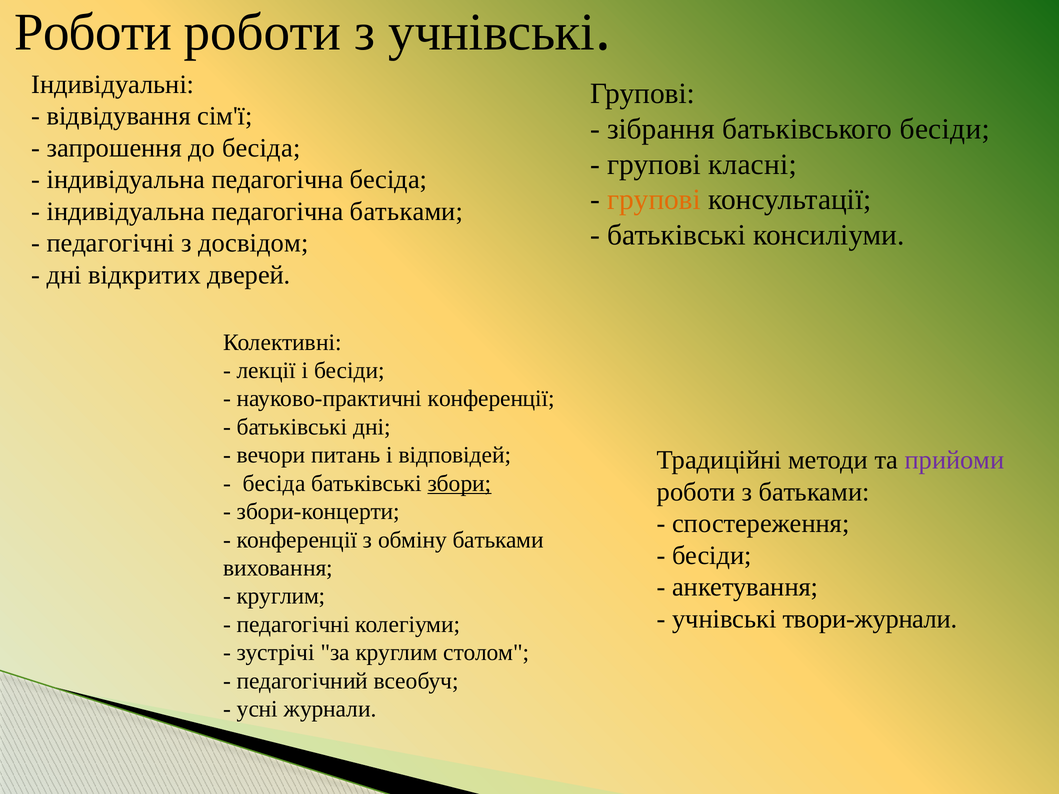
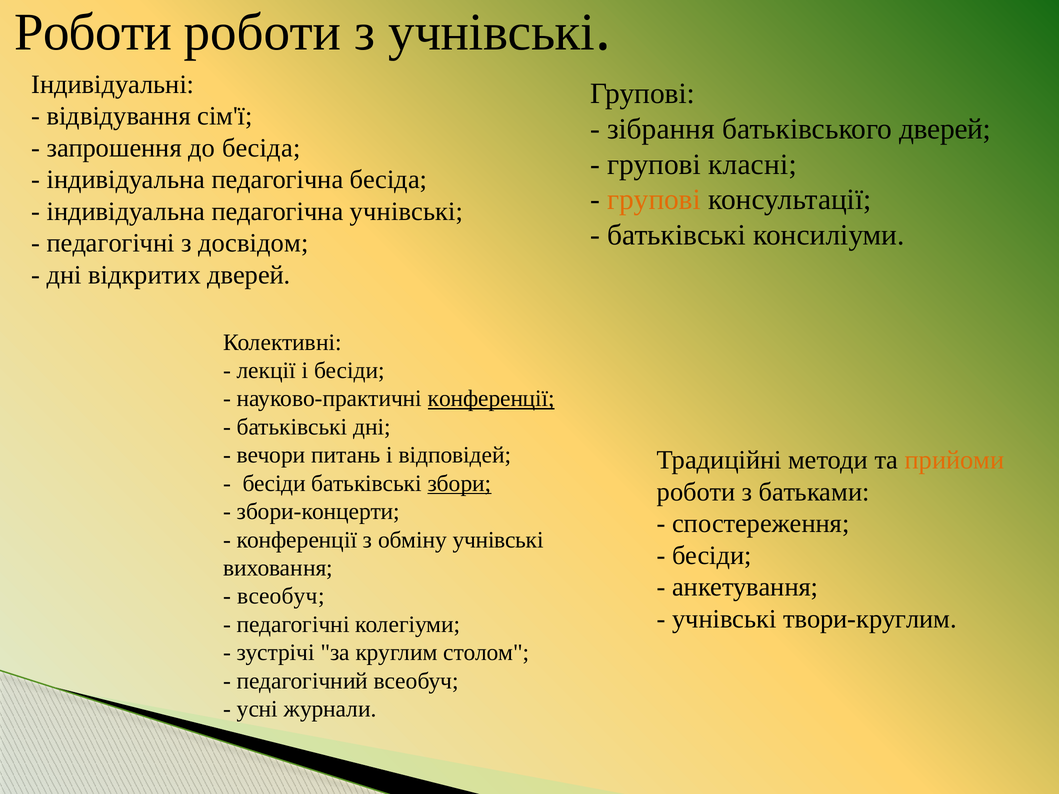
батьківського бесіди: бесіди -> дверей
педагогічна батьками: батьками -> учнівські
конференції at (491, 399) underline: none -> present
прийоми colour: purple -> orange
бесіда at (274, 484): бесіда -> бесіди
обміну батьками: батьками -> учнівські
круглим at (281, 596): круглим -> всеобуч
твори-журнали: твори-журнали -> твори-круглим
